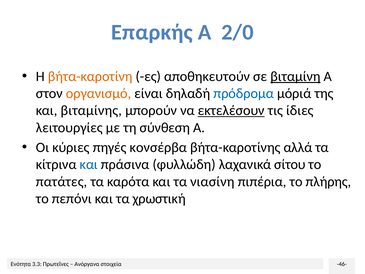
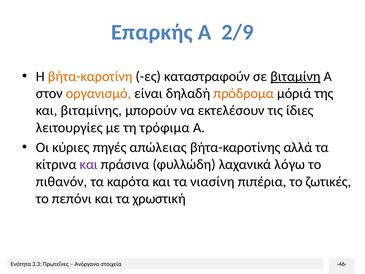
2/0: 2/0 -> 2/9
αποθηκευτούν: αποθηκευτούν -> καταστραφούν
πρόδρομα colour: blue -> orange
εκτελέσουν underline: present -> none
σύνθεση: σύνθεση -> τρόφιμα
κονσέρβα: κονσέρβα -> απώλειας
και at (89, 164) colour: blue -> purple
σίτου: σίτου -> λόγω
πατάτες: πατάτες -> πιθανόν
πλήρης: πλήρης -> ζωτικές
